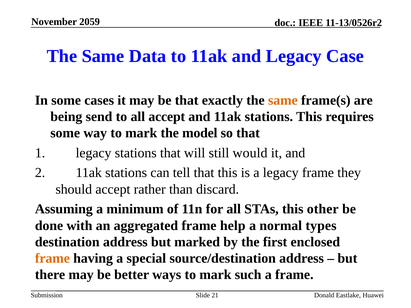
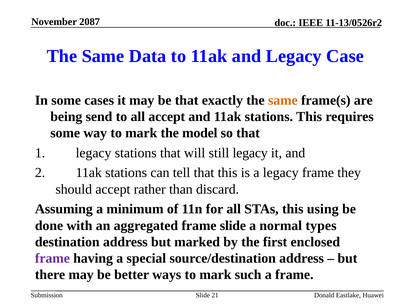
2059: 2059 -> 2087
still would: would -> legacy
other: other -> using
aggregated frame help: help -> slide
frame at (52, 259) colour: orange -> purple
